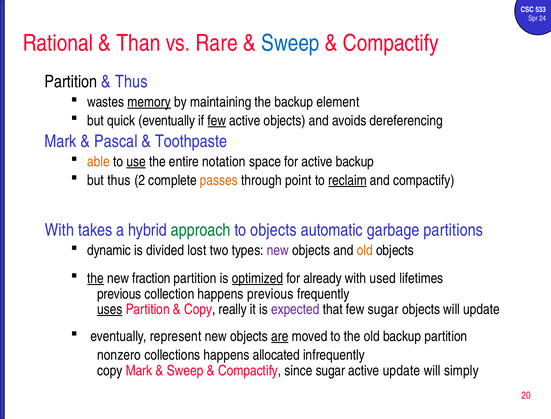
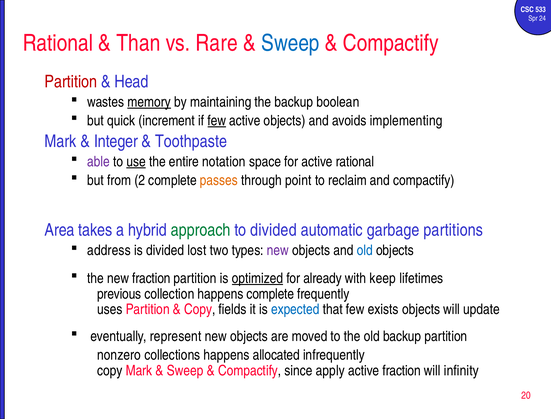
Partition at (71, 82) colour: black -> red
Thus at (131, 82): Thus -> Head
element: element -> boolean
quick eventually: eventually -> increment
dereferencing: dereferencing -> implementing
Pascal: Pascal -> Integer
able colour: orange -> purple
active backup: backup -> rational
but thus: thus -> from
reclaim underline: present -> none
With at (59, 231): With -> Area
to objects: objects -> divided
dynamic: dynamic -> address
old at (365, 251) colour: orange -> blue
the at (96, 279) underline: present -> none
used: used -> keep
happens previous: previous -> complete
uses underline: present -> none
really: really -> fields
expected colour: purple -> blue
few sugar: sugar -> exists
are underline: present -> none
since sugar: sugar -> apply
active update: update -> fraction
simply: simply -> infinity
